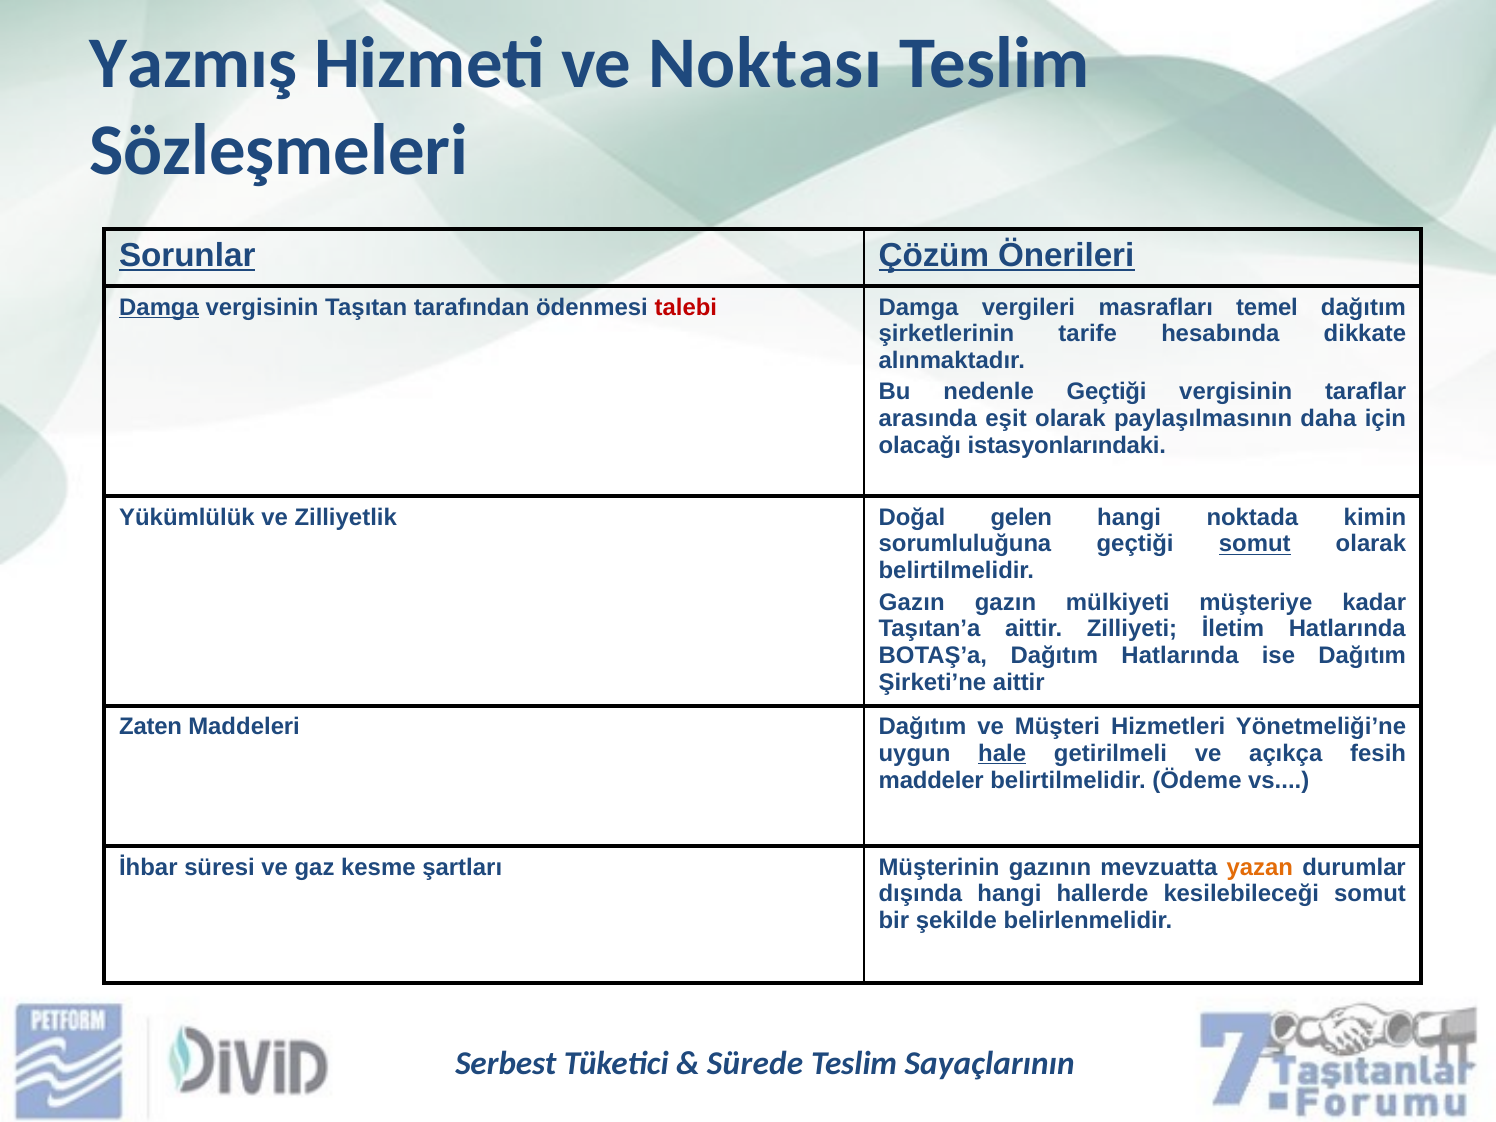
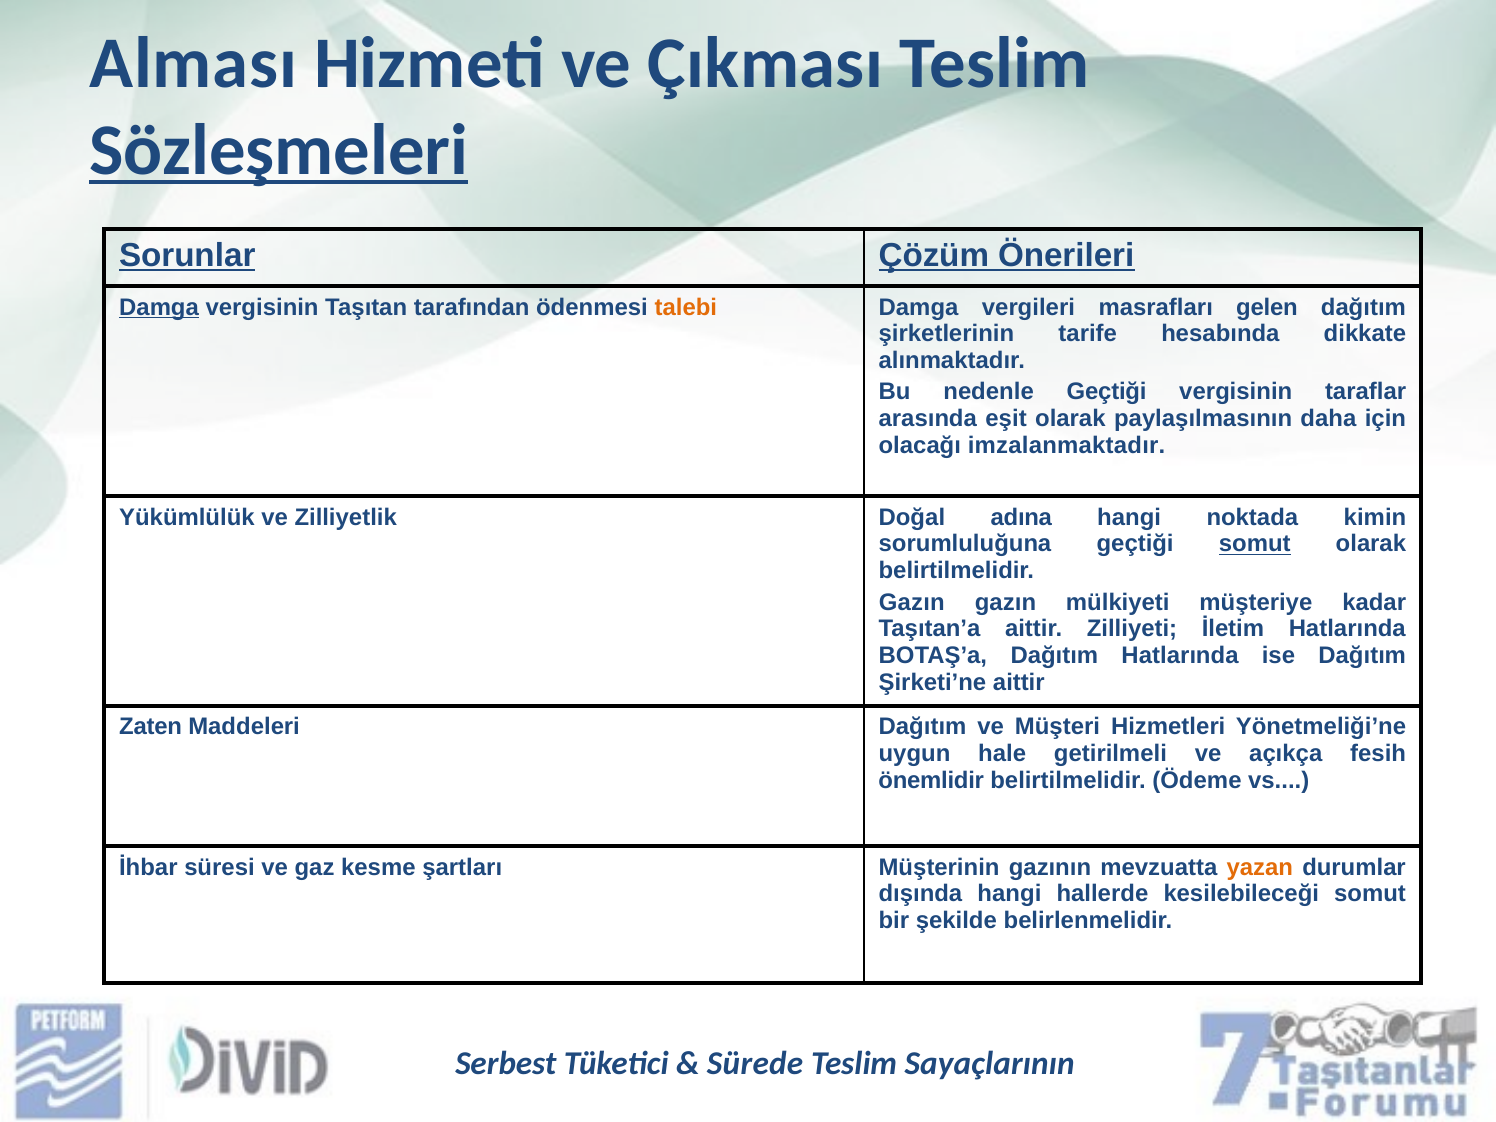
Yazmış: Yazmış -> Alması
Noktası: Noktası -> Çıkması
Sözleşmeleri underline: none -> present
talebi colour: red -> orange
temel: temel -> gelen
istasyonlarındaki: istasyonlarındaki -> imzalanmaktadır
gelen: gelen -> adına
hale underline: present -> none
maddeler: maddeler -> önemlidir
